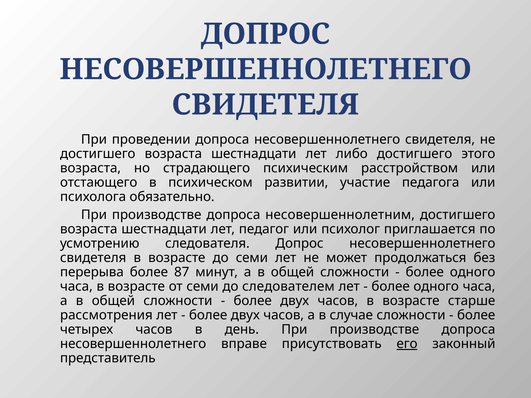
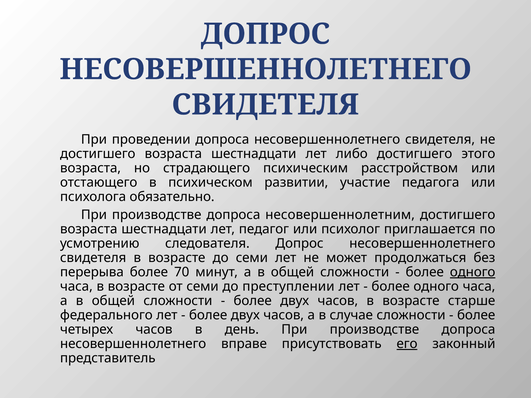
87: 87 -> 70
одного at (473, 272) underline: none -> present
следователем: следователем -> преступлении
рассмотрения: рассмотрения -> федерального
